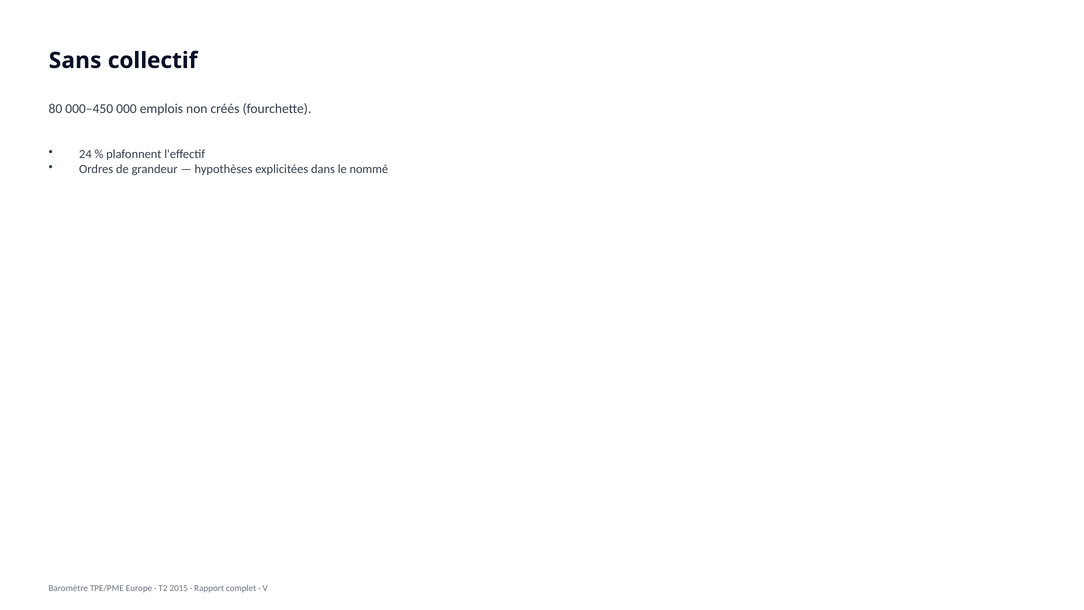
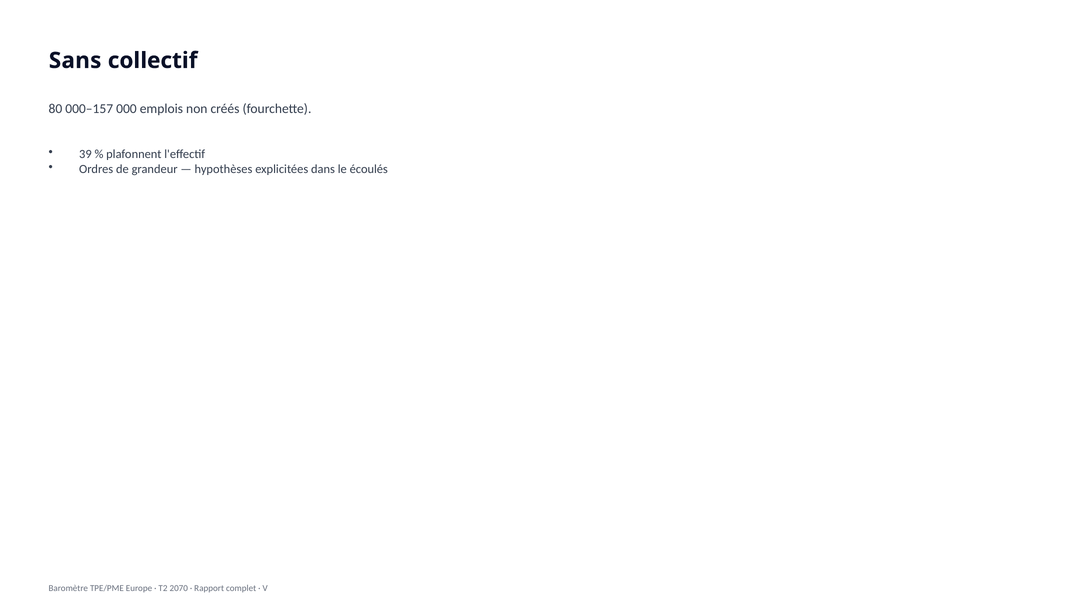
000–450: 000–450 -> 000–157
24: 24 -> 39
nommé: nommé -> écoulés
2015: 2015 -> 2070
